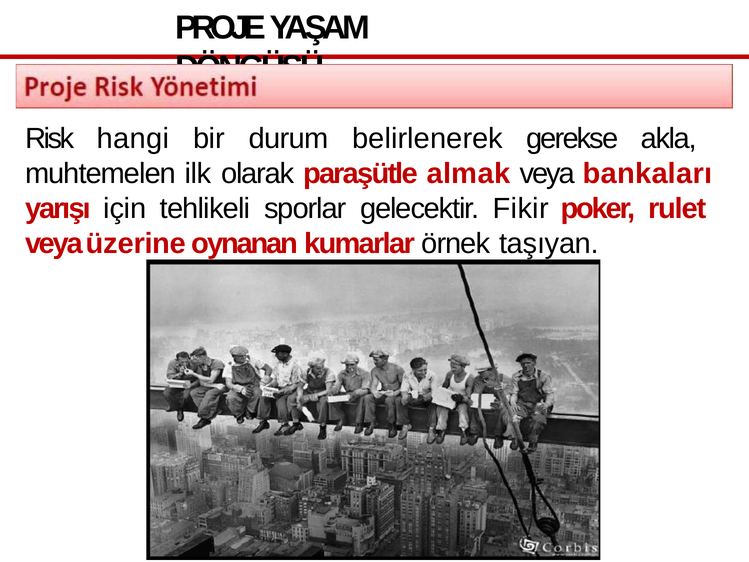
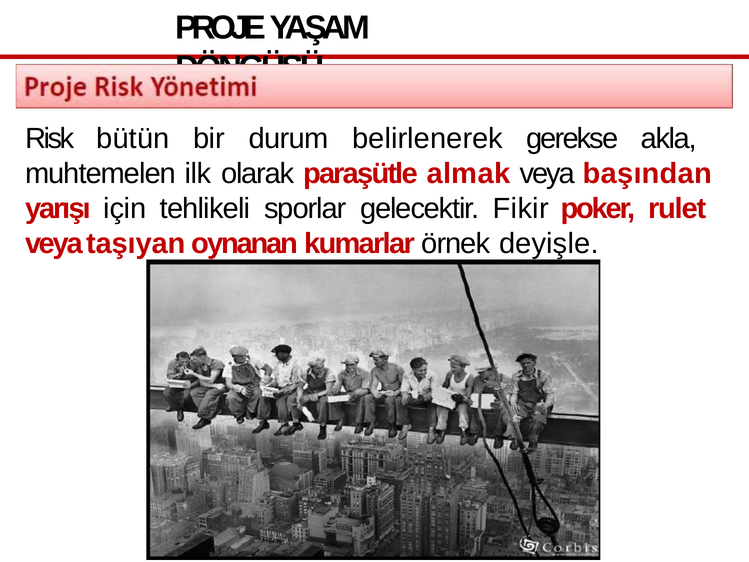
hangi: hangi -> bütün
bankaları: bankaları -> başından
üzerine: üzerine -> taşıyan
taşıyan: taşıyan -> deyişle
